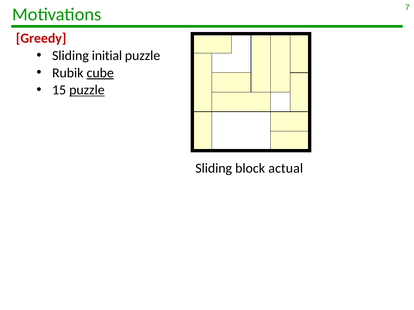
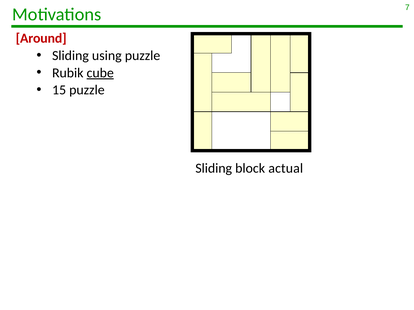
Greedy: Greedy -> Around
initial: initial -> using
puzzle at (87, 90) underline: present -> none
